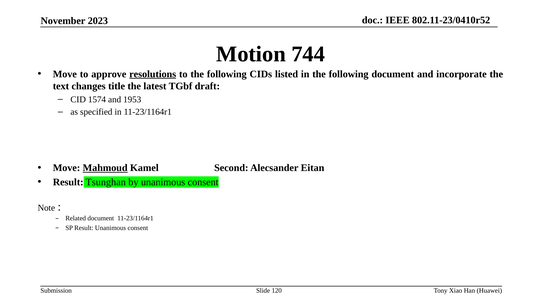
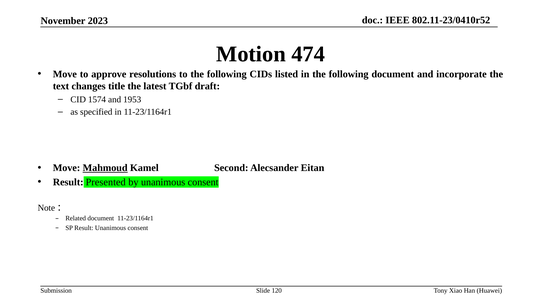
744: 744 -> 474
resolutions underline: present -> none
Tsunghan: Tsunghan -> Presented
